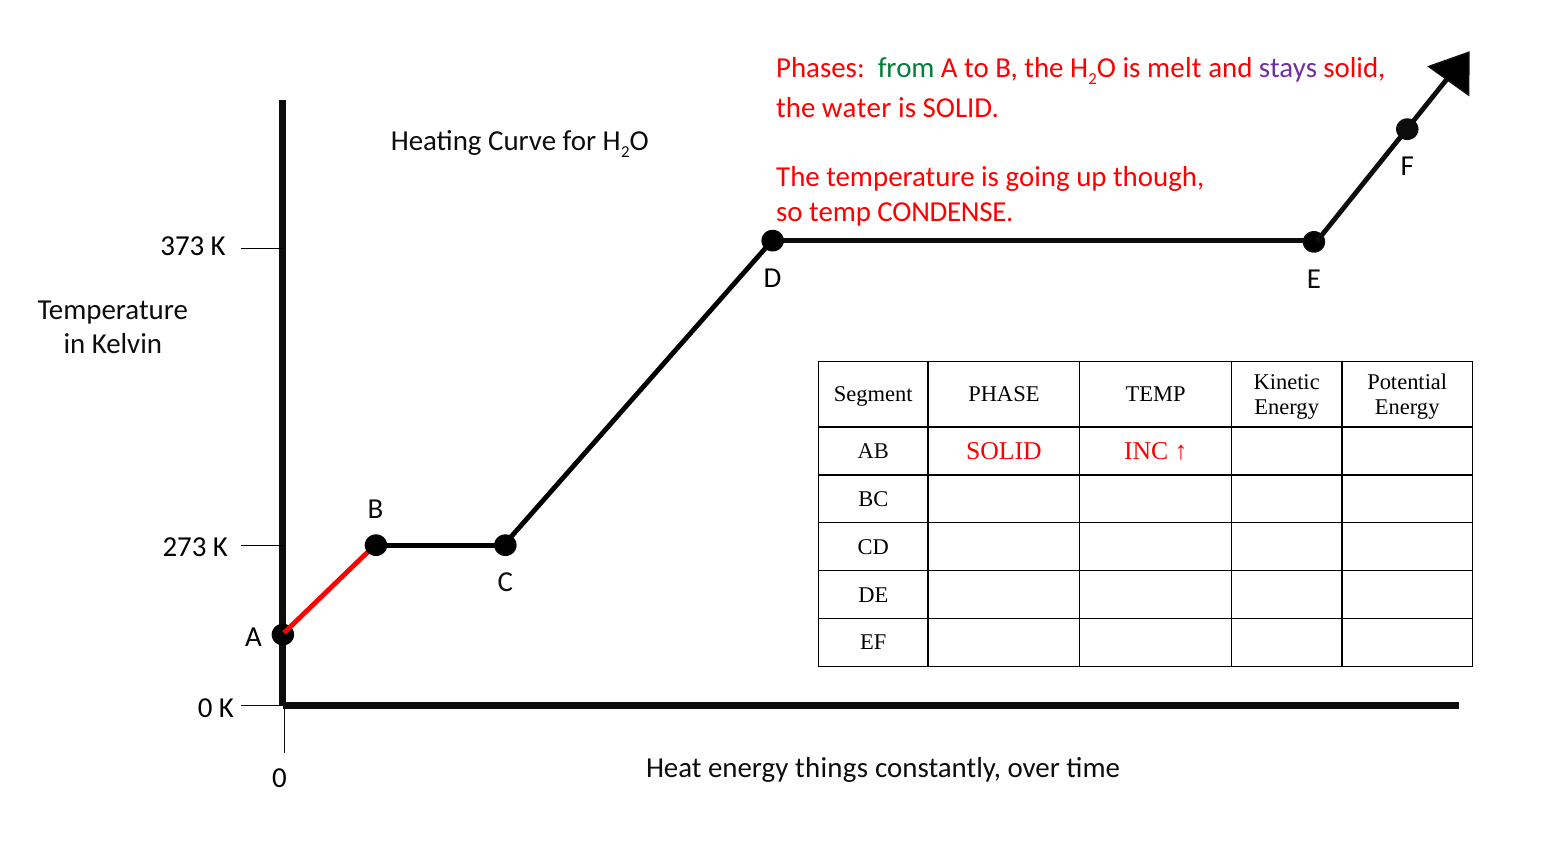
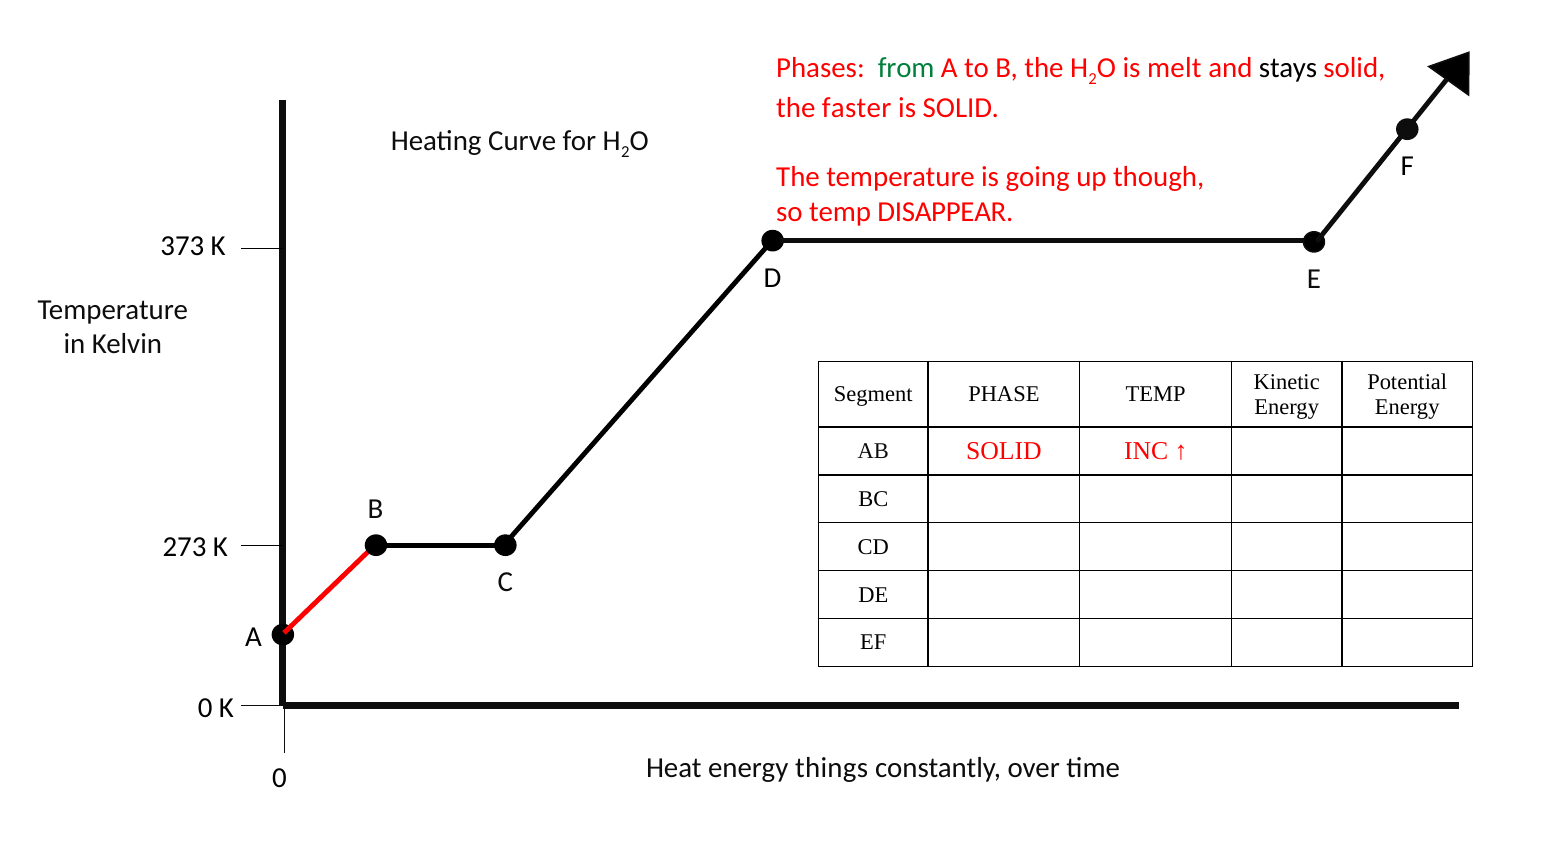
stays colour: purple -> black
water: water -> faster
CONDENSE: CONDENSE -> DISAPPEAR
